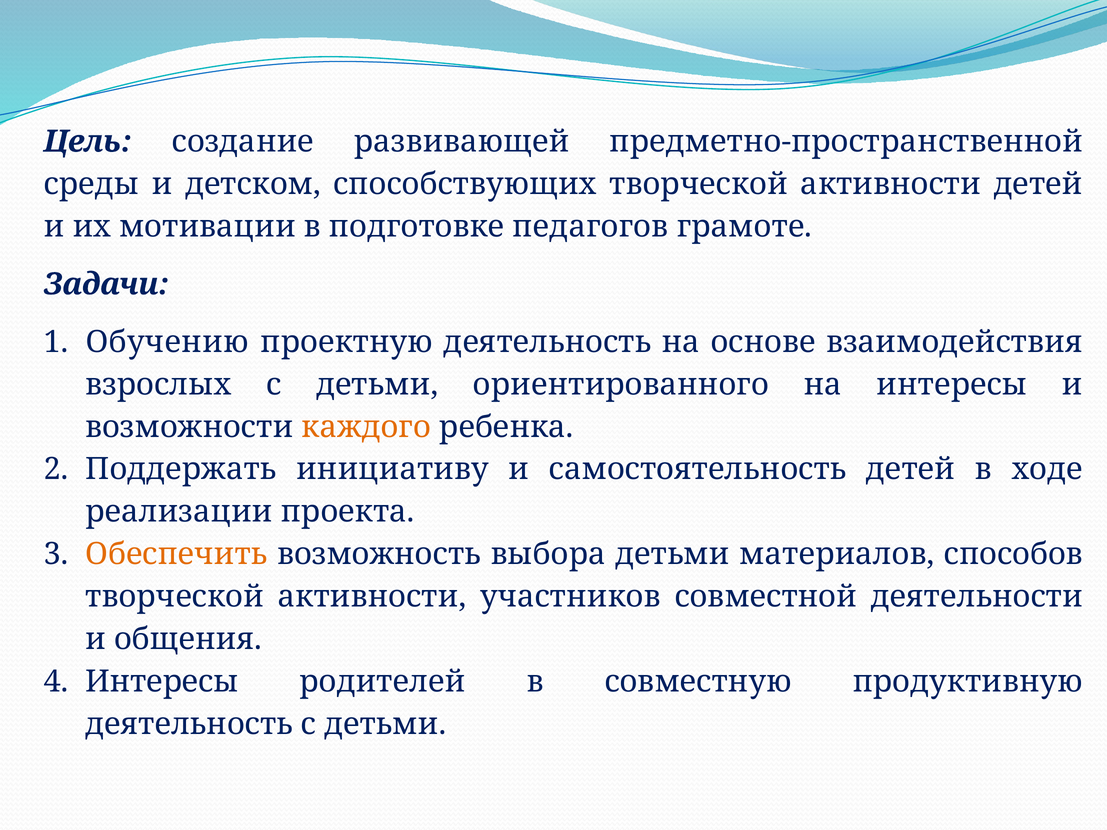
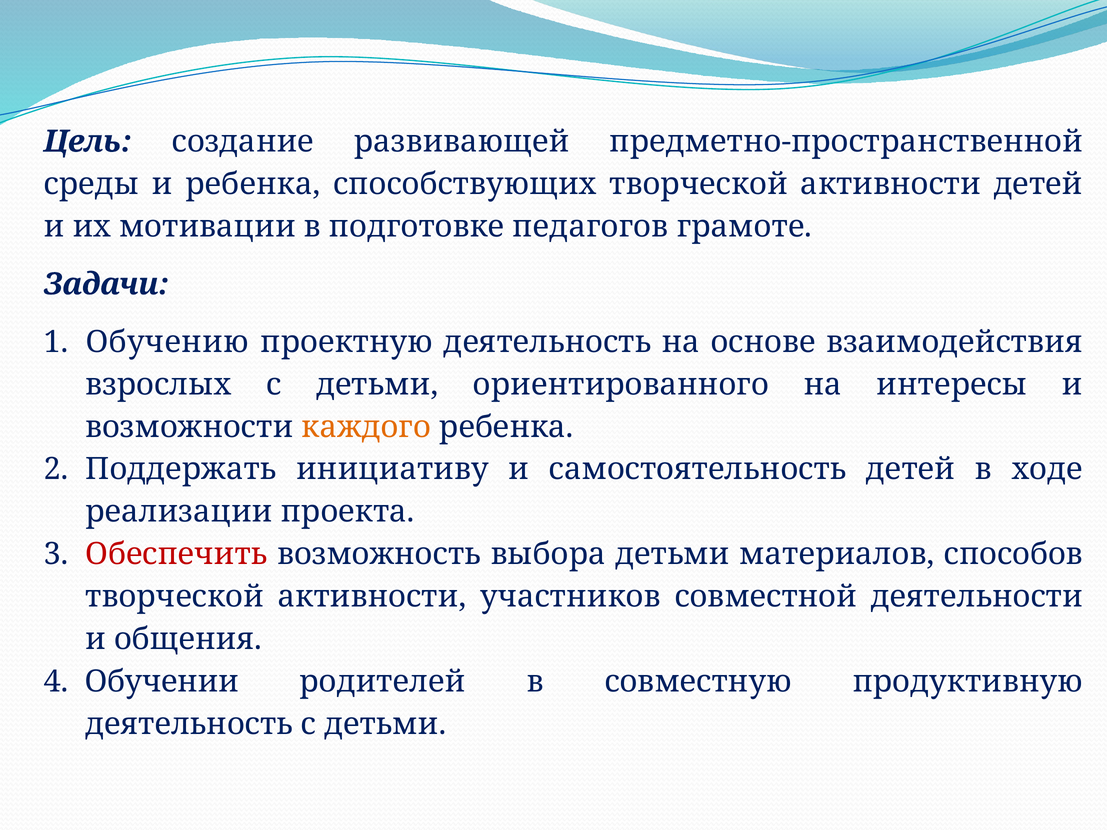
и детском: детском -> ребенка
Обеспечить colour: orange -> red
Интересы at (162, 682): Интересы -> Обучении
